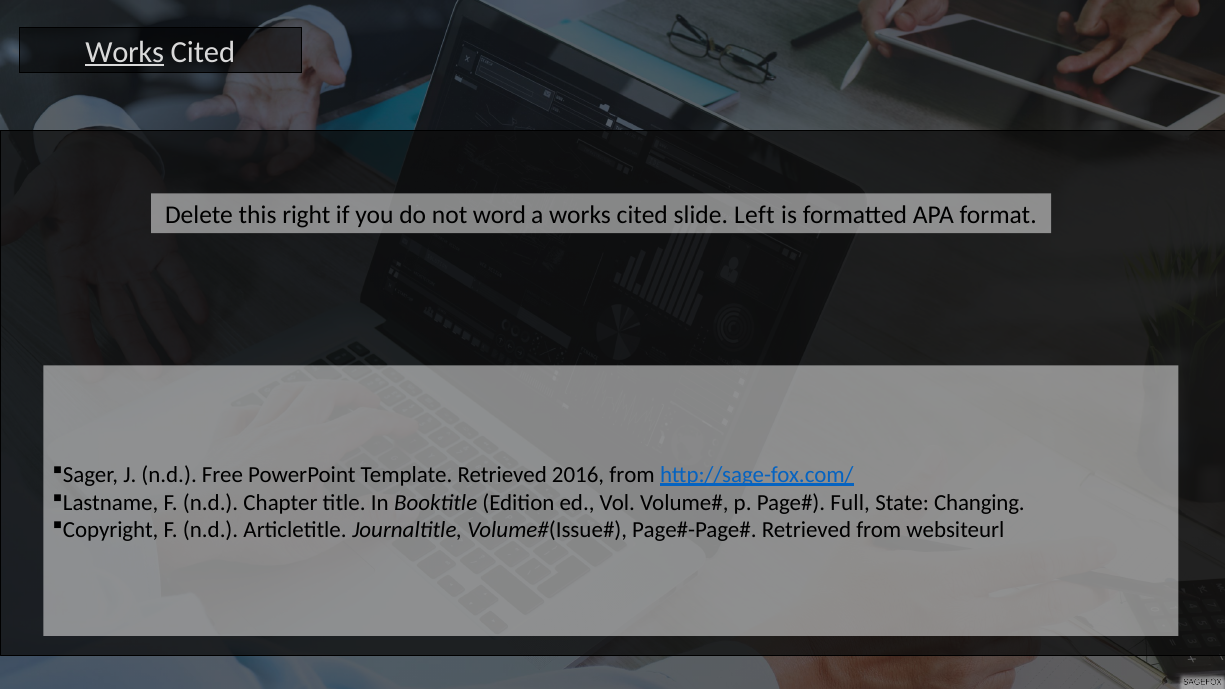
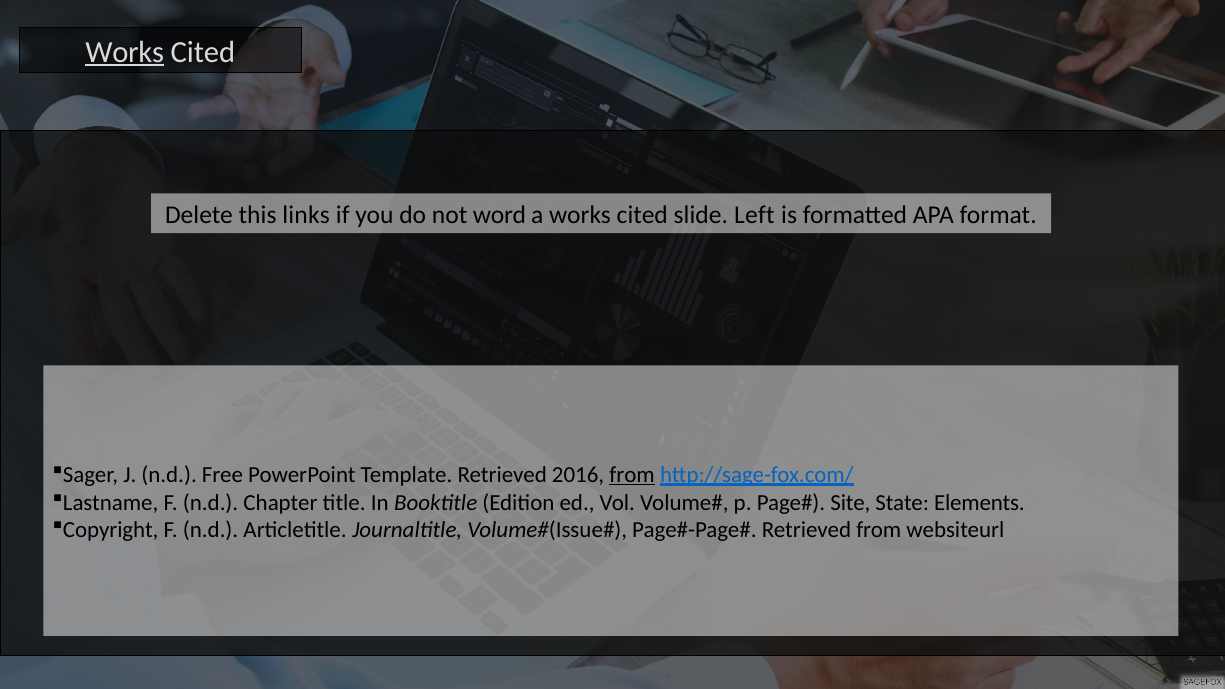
right: right -> links
from at (632, 475) underline: none -> present
Full: Full -> Site
Changing: Changing -> Elements
